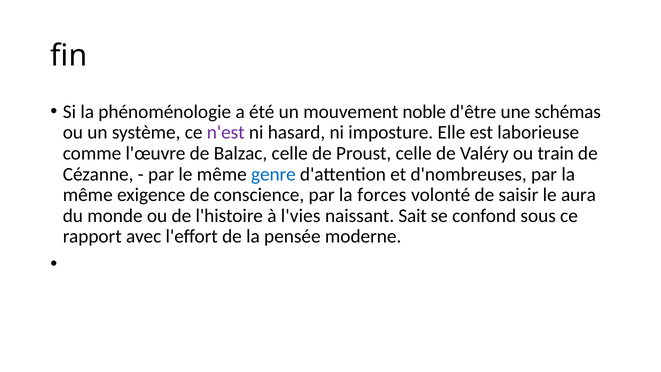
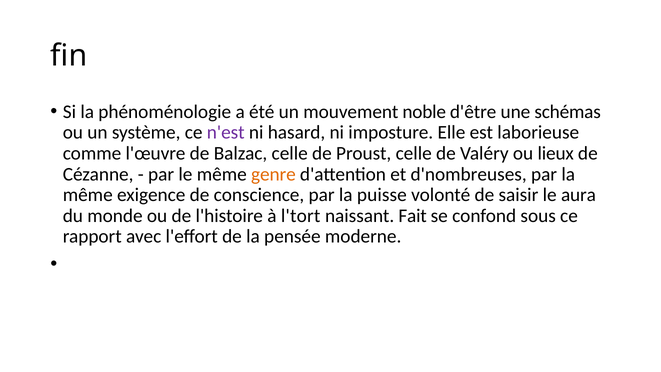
train: train -> lieux
genre colour: blue -> orange
forces: forces -> puisse
l'vies: l'vies -> l'tort
Sait: Sait -> Fait
